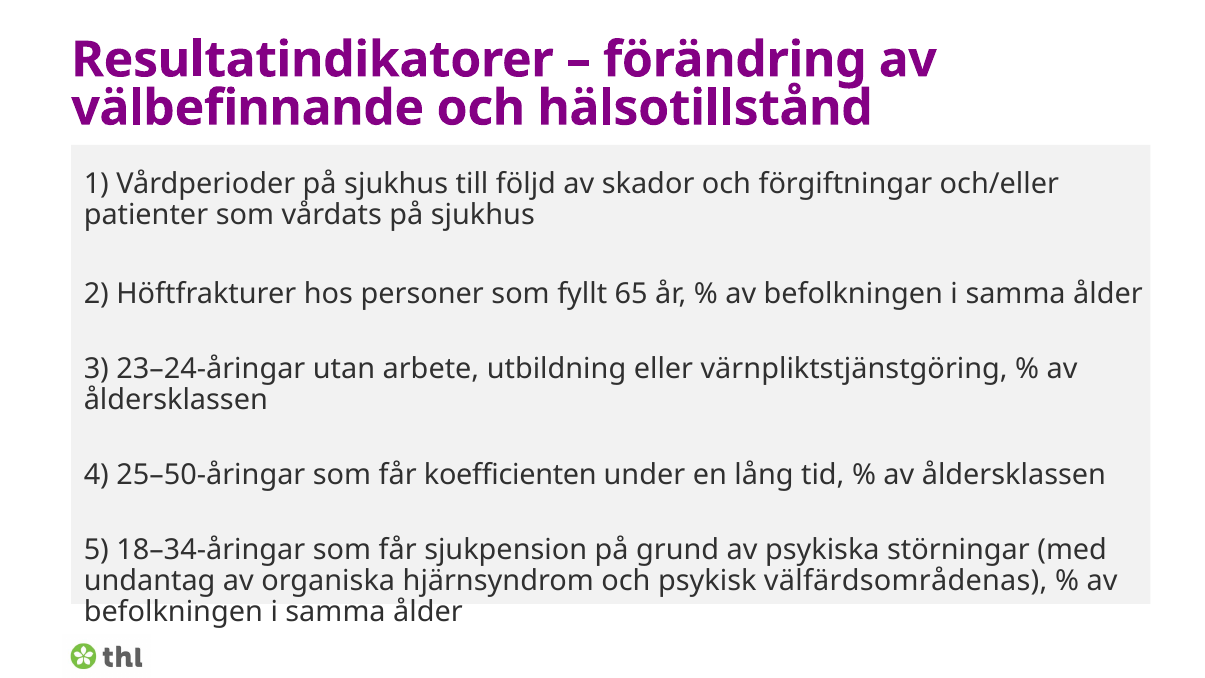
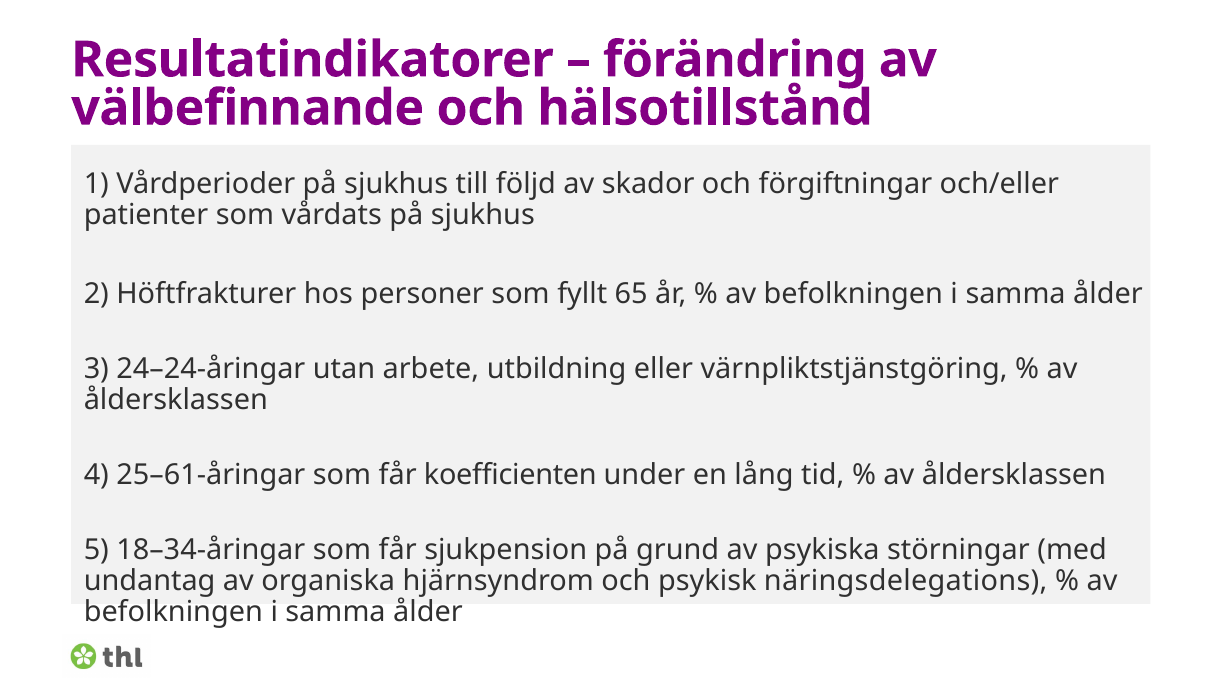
23–24-åringar: 23–24-åringar -> 24–24-åringar
25–50-åringar: 25–50-åringar -> 25–61-åringar
välfärdsområdenas: välfärdsområdenas -> näringsdelegations
